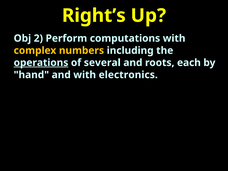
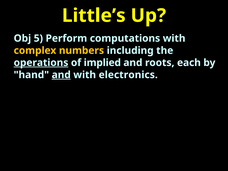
Right’s: Right’s -> Little’s
2: 2 -> 5
several: several -> implied
and at (61, 75) underline: none -> present
